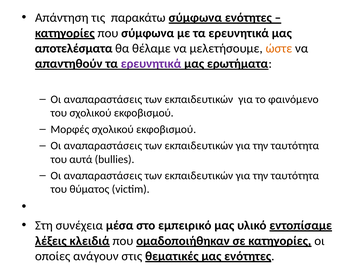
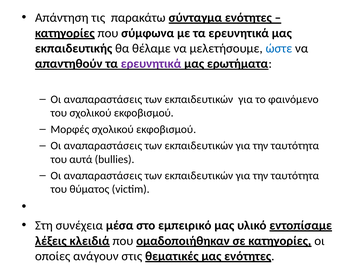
παρακάτω σύμφωνα: σύμφωνα -> σύνταγμα
αποτελέσματα: αποτελέσματα -> εκπαιδευτικής
ώστε colour: orange -> blue
